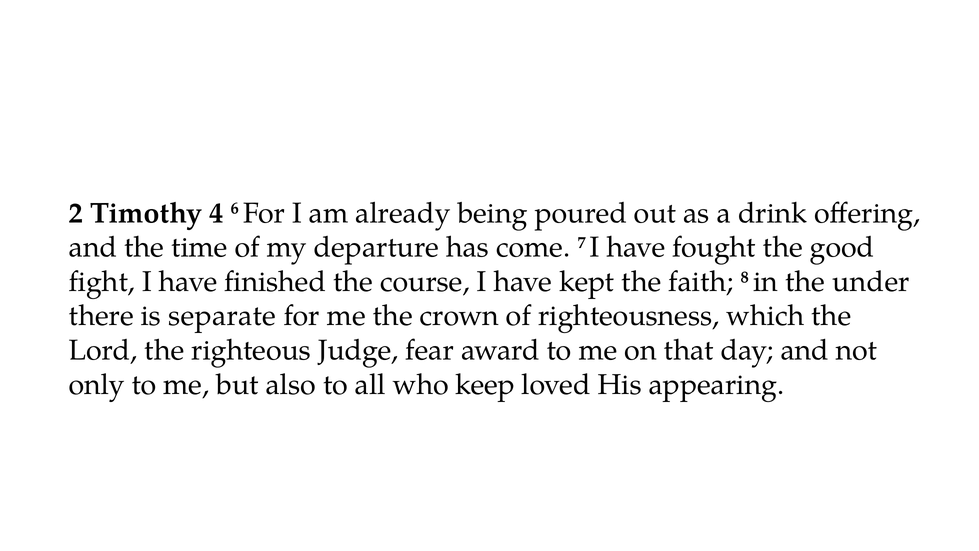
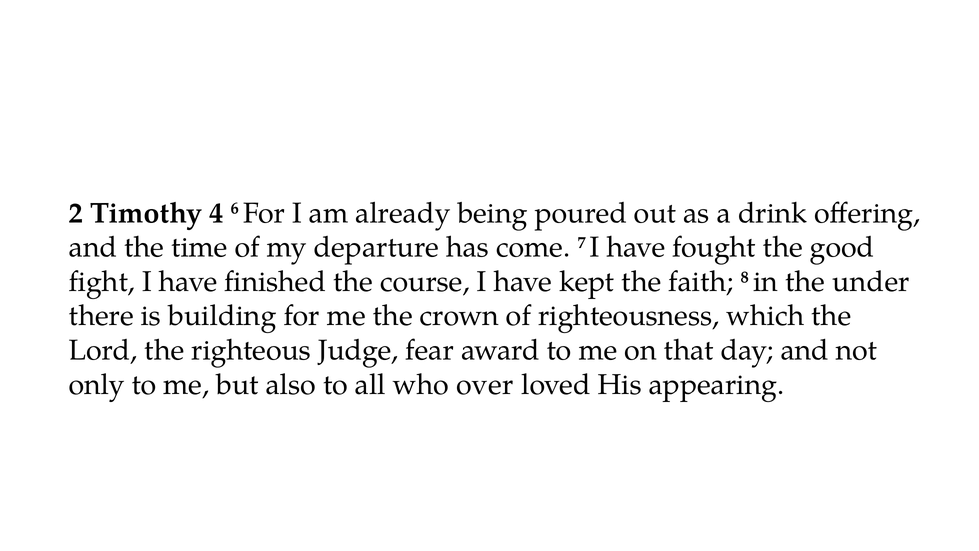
separate: separate -> building
keep: keep -> over
